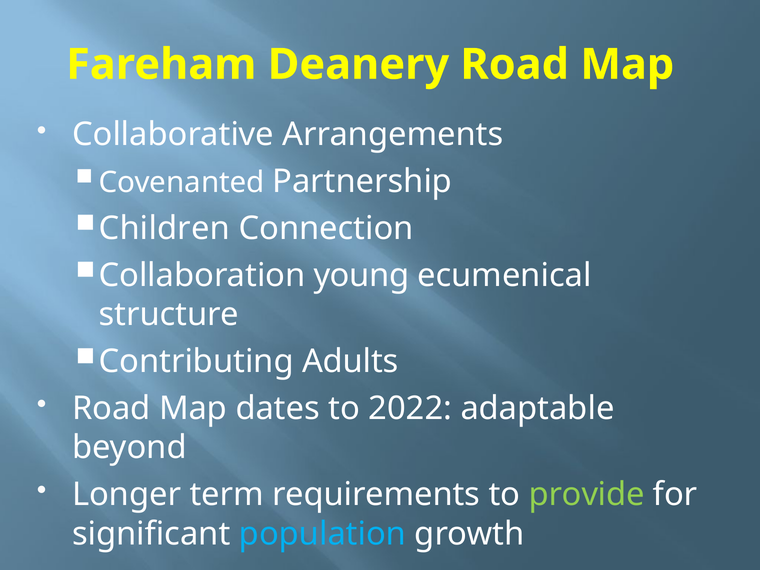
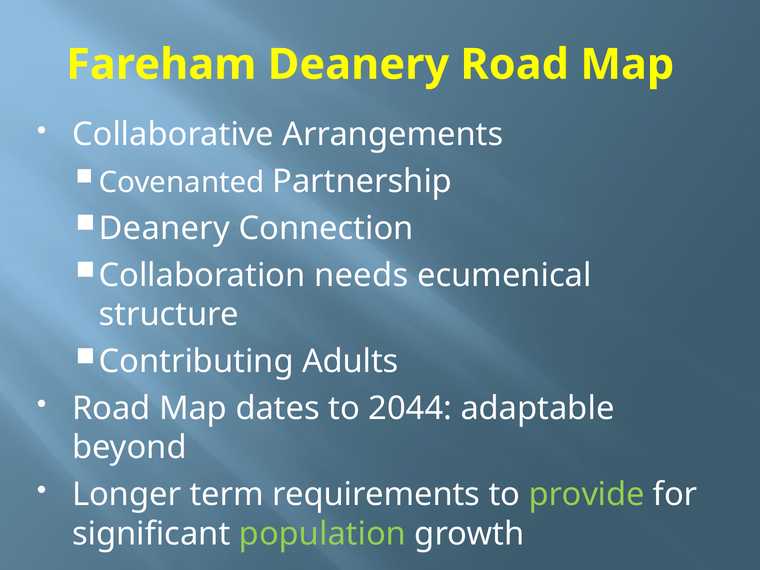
Children at (164, 228): Children -> Deanery
young: young -> needs
2022: 2022 -> 2044
population colour: light blue -> light green
